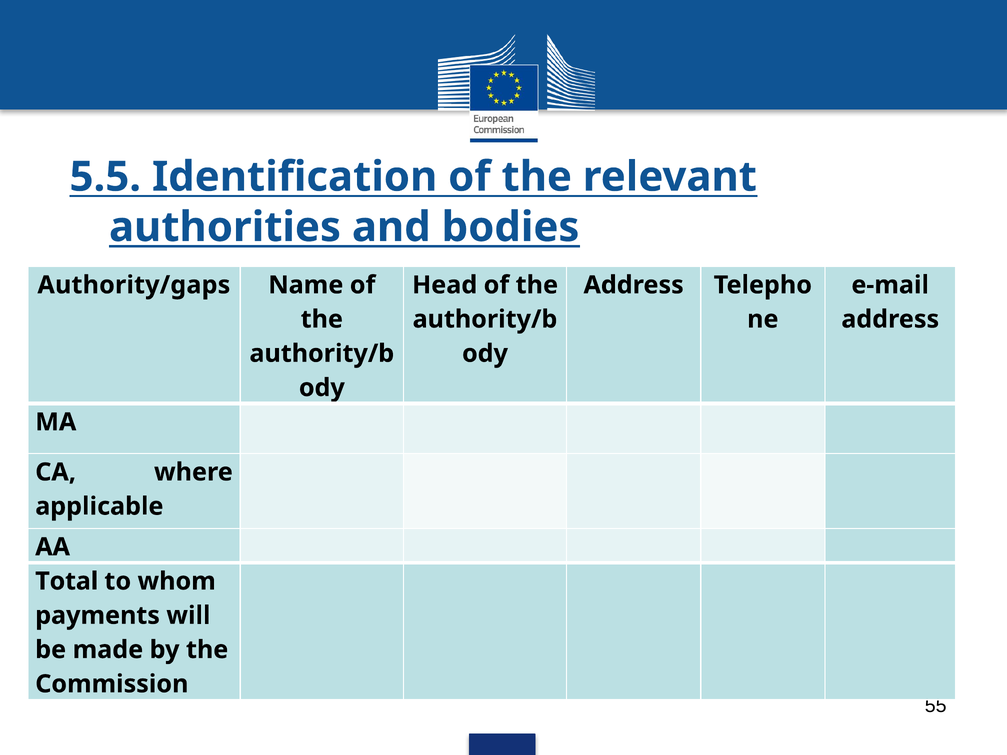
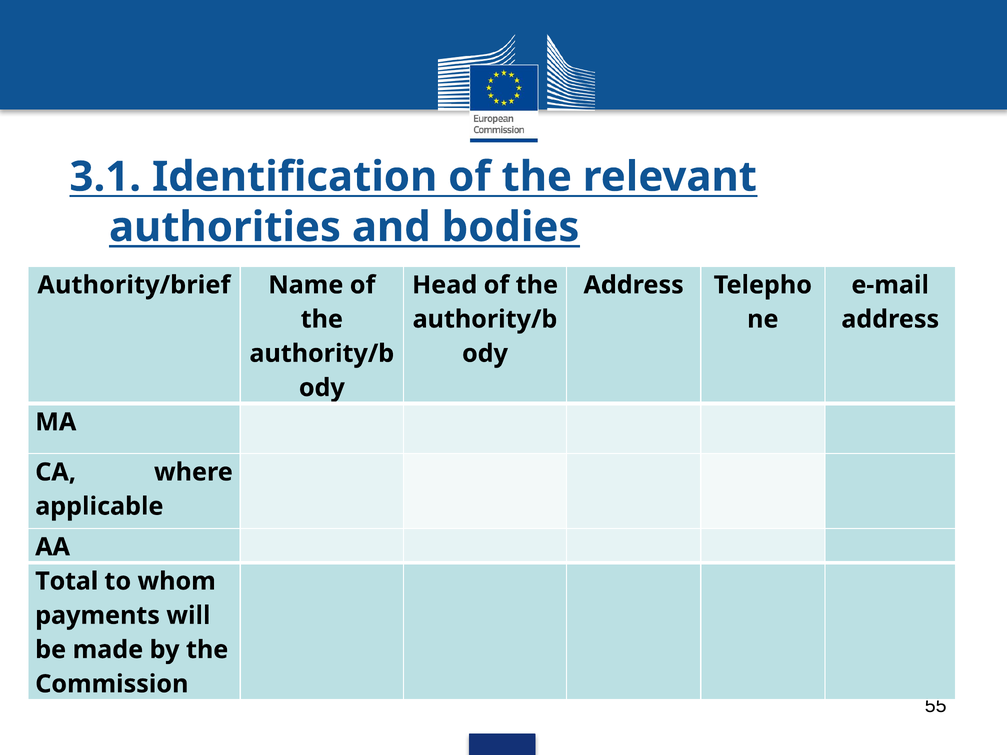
5.5: 5.5 -> 3.1
Authority/gaps: Authority/gaps -> Authority/brief
